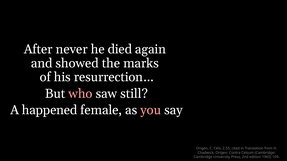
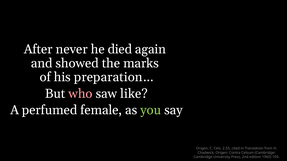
resurrection…: resurrection… -> preparation…
still: still -> like
happened: happened -> perfumed
you colour: pink -> light green
